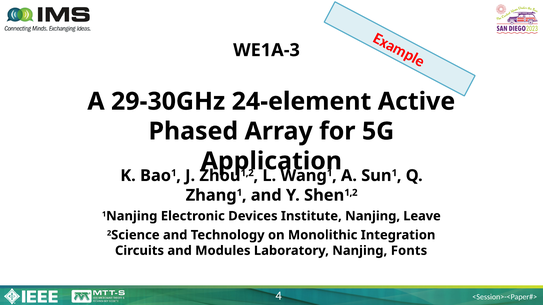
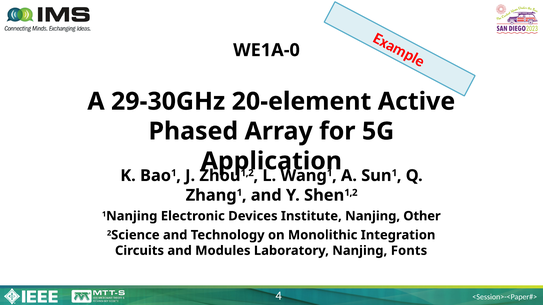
WE1A-3: WE1A-3 -> WE1A-0
24-element: 24-element -> 20-element
Leave: Leave -> Other
